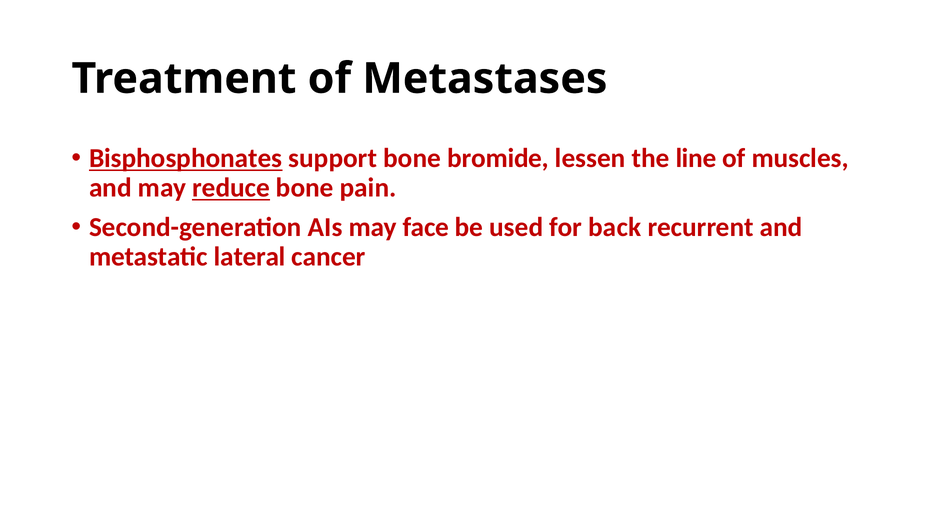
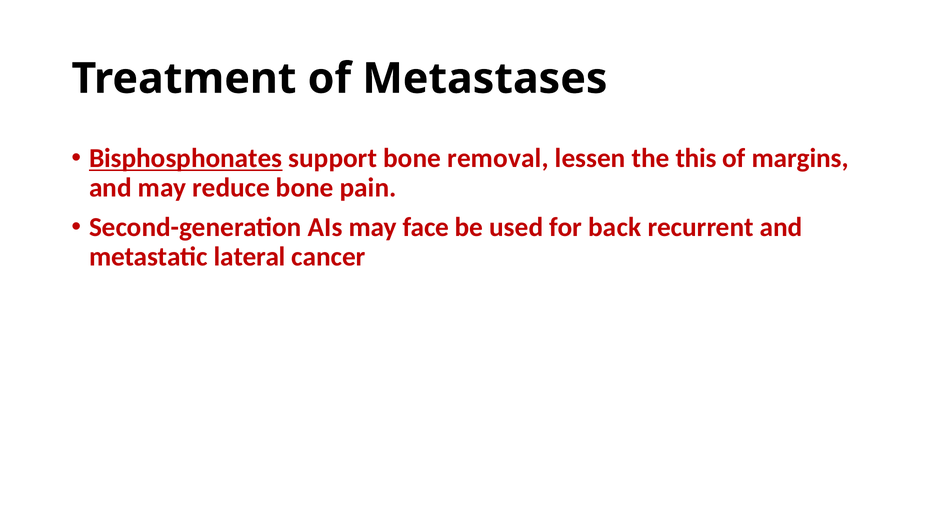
bromide: bromide -> removal
line: line -> this
muscles: muscles -> margins
reduce underline: present -> none
